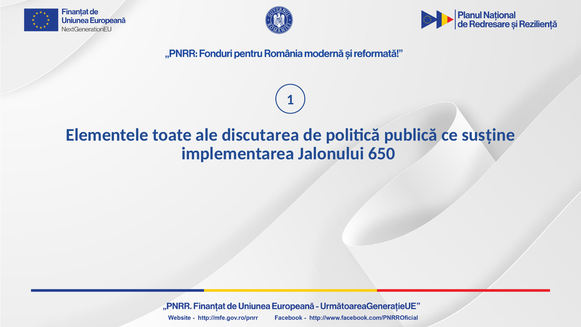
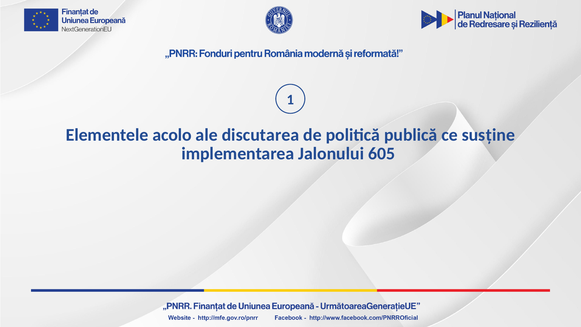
toate: toate -> acolo
650: 650 -> 605
